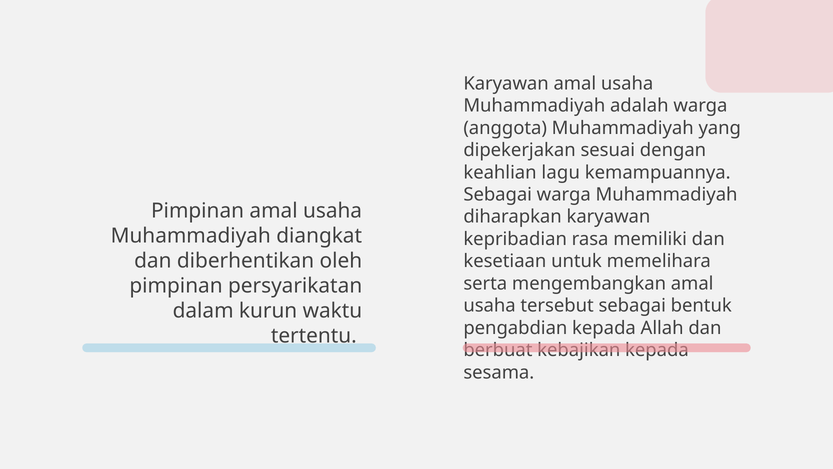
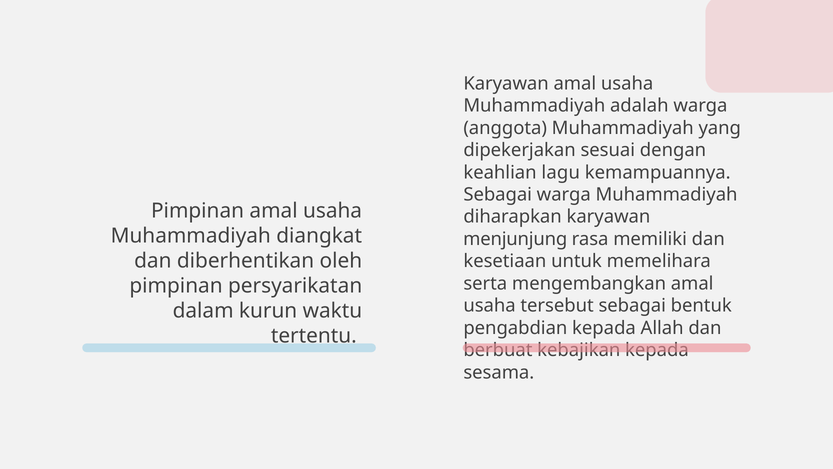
kepribadian: kepribadian -> menjunjung
